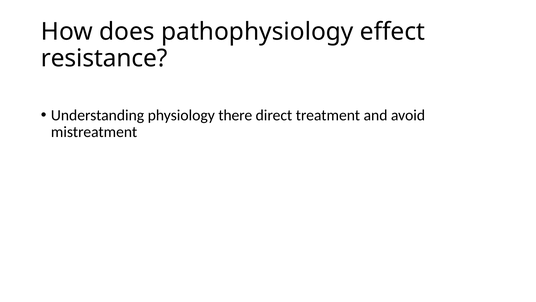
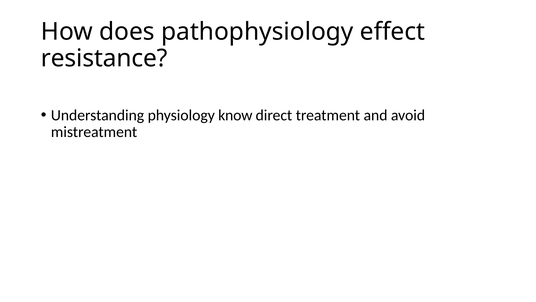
there: there -> know
